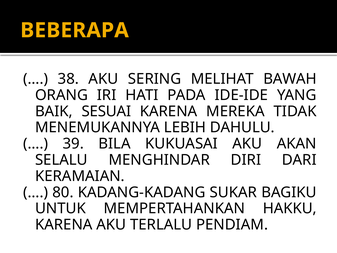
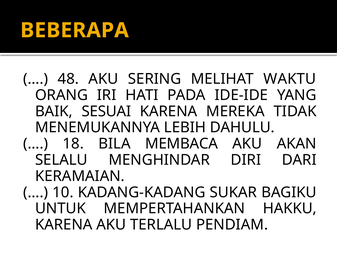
38: 38 -> 48
BAWAH: BAWAH -> WAKTU
39: 39 -> 18
KUKUASAI: KUKUASAI -> MEMBACA
80: 80 -> 10
